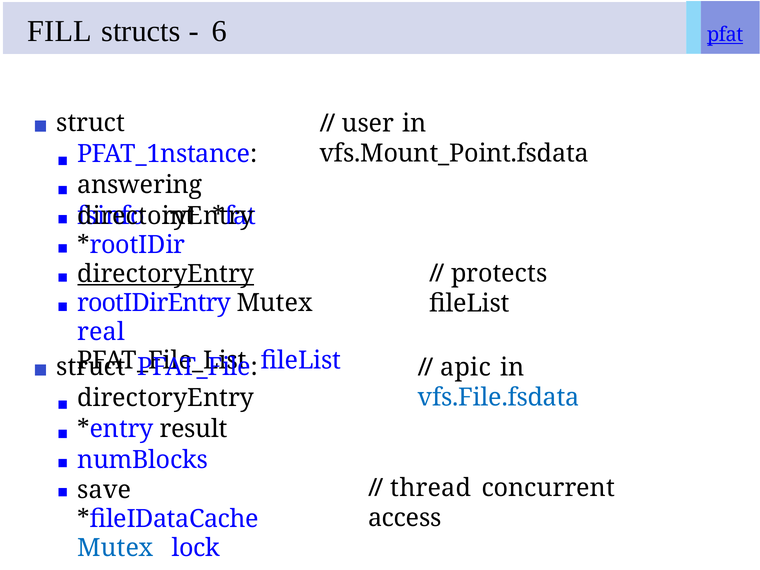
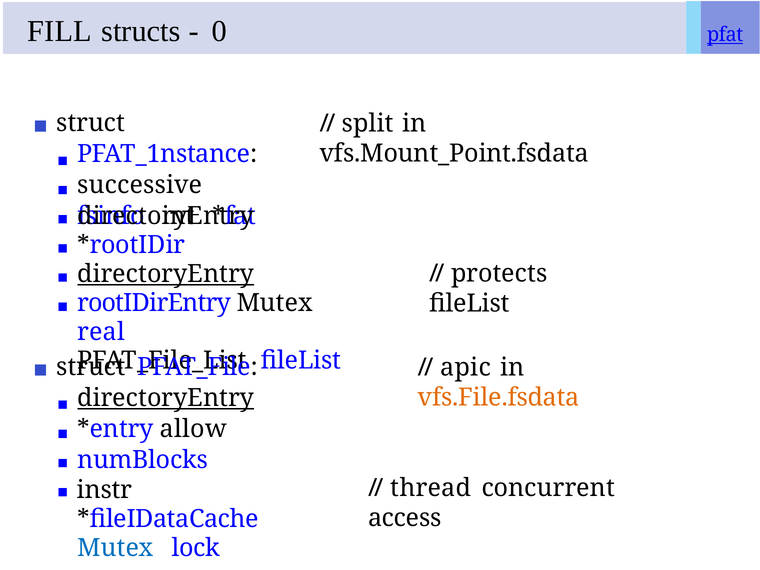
6: 6 -> 0
user: user -> split
answering: answering -> successive
vfs.File.fsdata colour: blue -> orange
directoryEntry at (166, 398) underline: none -> present
result: result -> allow
save: save -> instr
